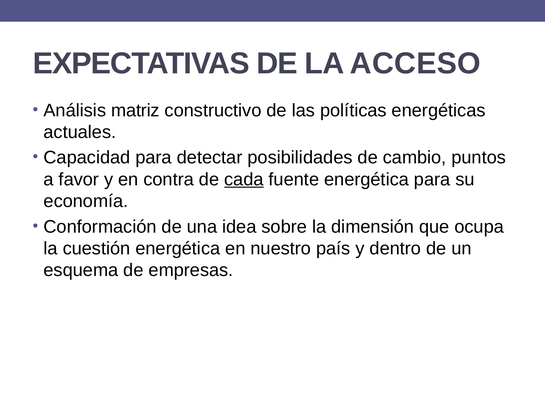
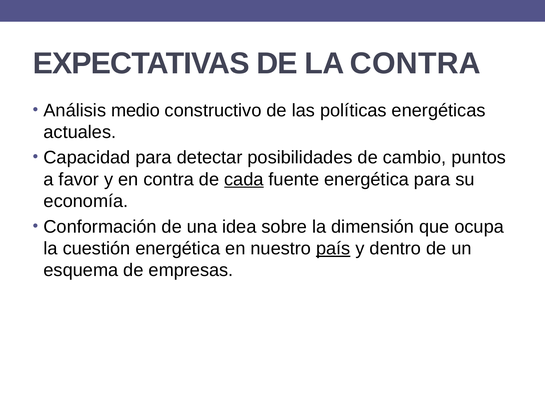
LA ACCESO: ACCESO -> CONTRA
matriz: matriz -> medio
país underline: none -> present
